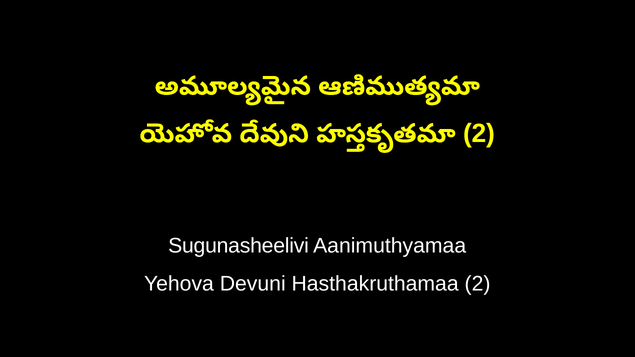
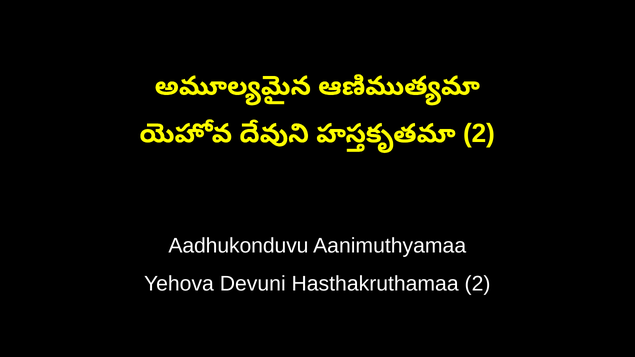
Sugunasheelivi: Sugunasheelivi -> Aadhukonduvu
